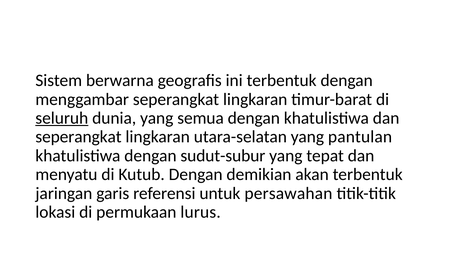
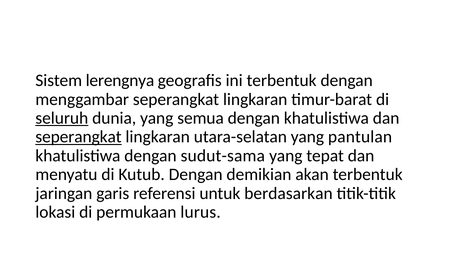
berwarna: berwarna -> lerengnya
seperangkat at (78, 137) underline: none -> present
sudut-subur: sudut-subur -> sudut-sama
persawahan: persawahan -> berdasarkan
